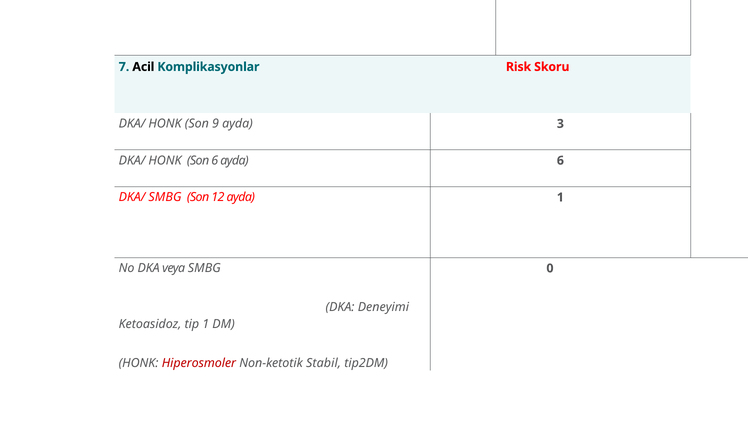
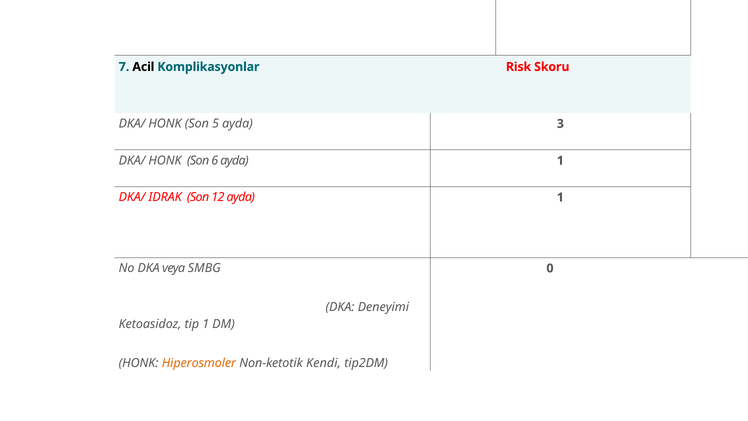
9: 9 -> 5
6 ayda 6: 6 -> 1
DKA/ SMBG: SMBG -> IDRAK
Hiperosmoler colour: red -> orange
Stabil: Stabil -> Kendi
